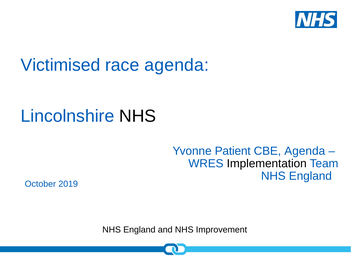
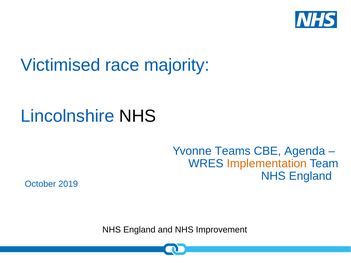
race agenda: agenda -> majority
Patient: Patient -> Teams
Implementation colour: black -> orange
